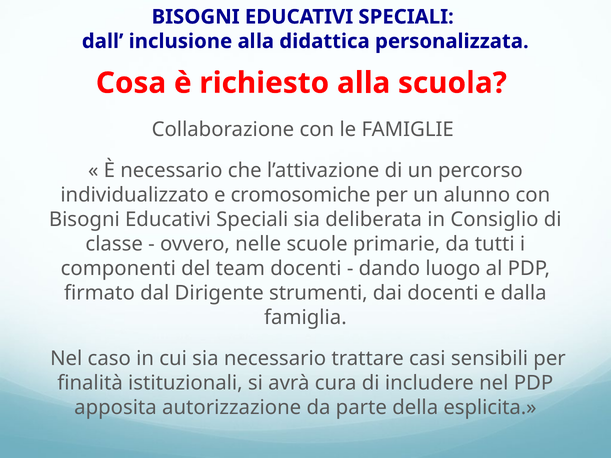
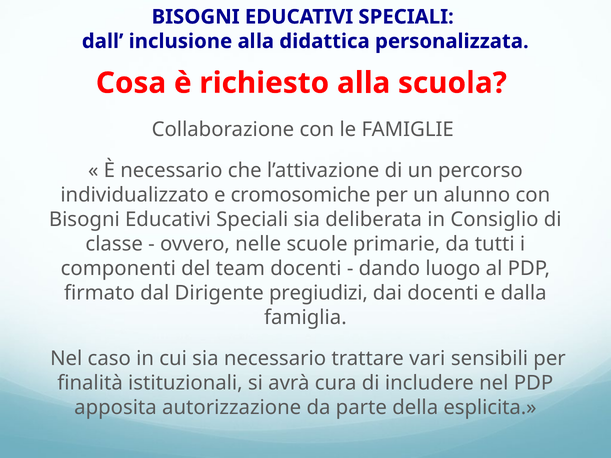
strumenti: strumenti -> pregiudizi
casi: casi -> vari
